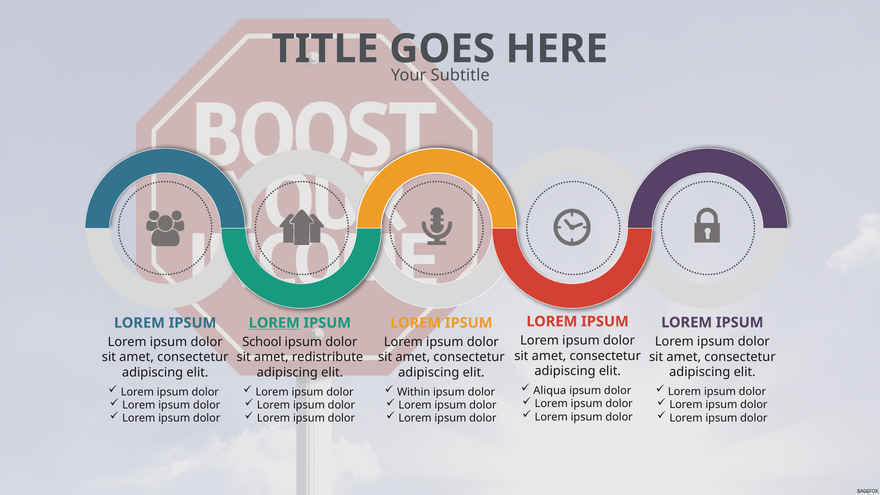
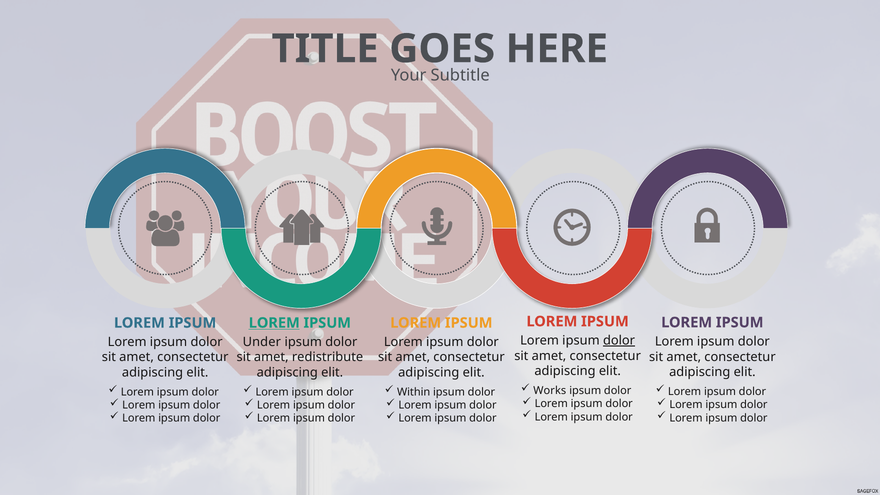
dolor at (619, 340) underline: none -> present
School: School -> Under
Aliqua: Aliqua -> Works
